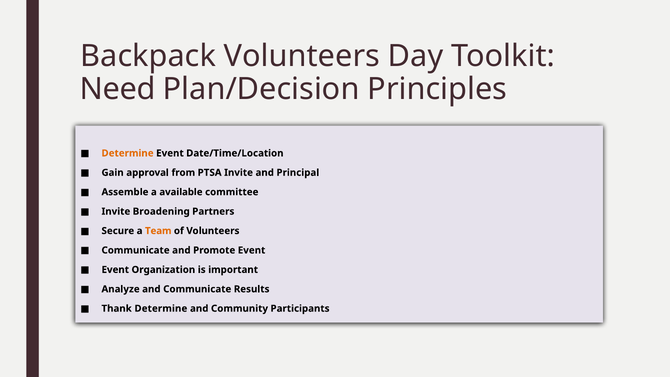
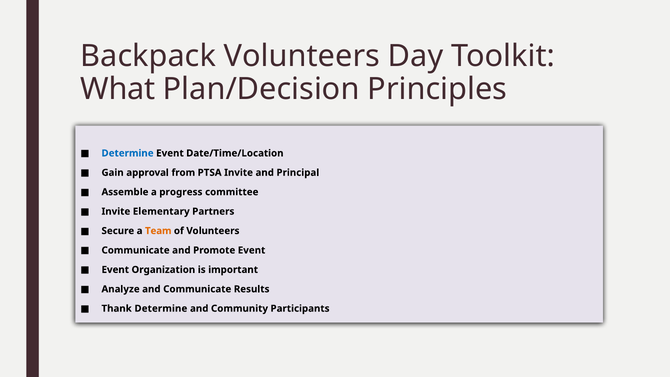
Need: Need -> What
Determine at (128, 153) colour: orange -> blue
available: available -> progress
Broadening: Broadening -> Elementary
